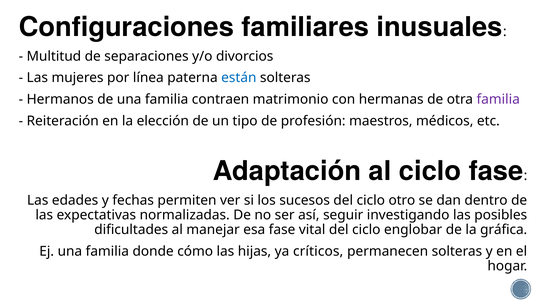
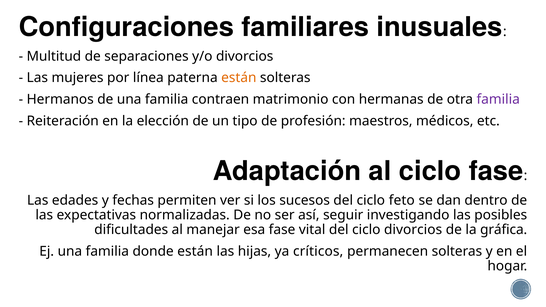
están at (239, 78) colour: blue -> orange
otro: otro -> feto
ciclo englobar: englobar -> divorcios
donde cómo: cómo -> están
